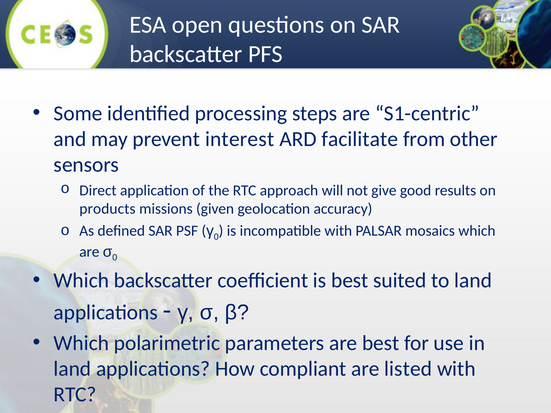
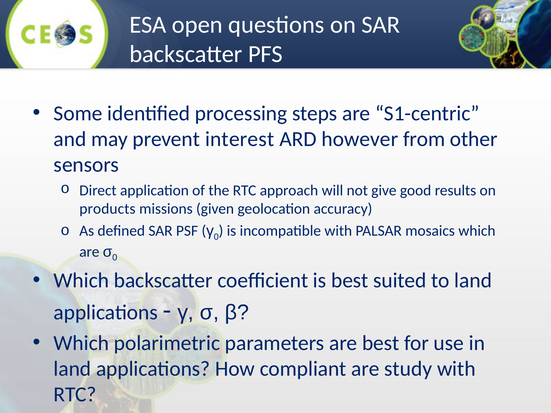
facilitate: facilitate -> however
listed: listed -> study
